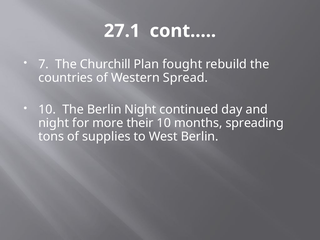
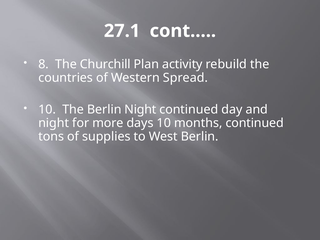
7: 7 -> 8
fought: fought -> activity
their: their -> days
months spreading: spreading -> continued
